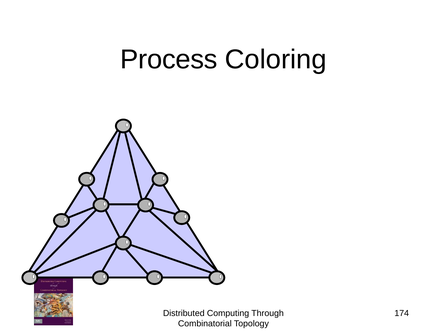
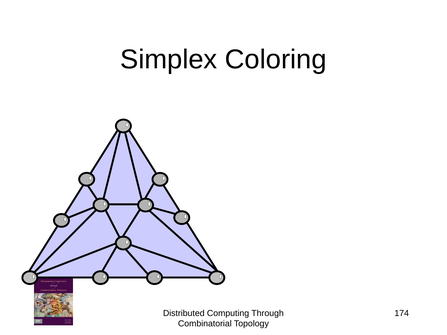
Process: Process -> Simplex
